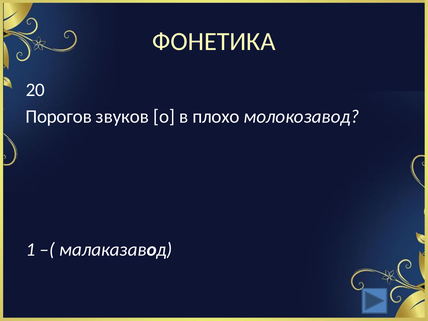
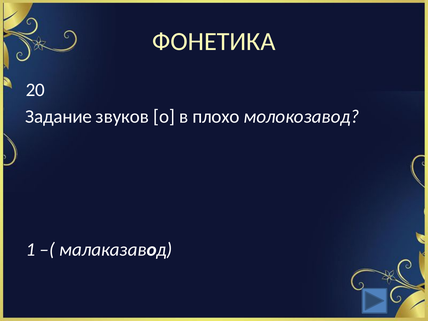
Порогов: Порогов -> Задание
